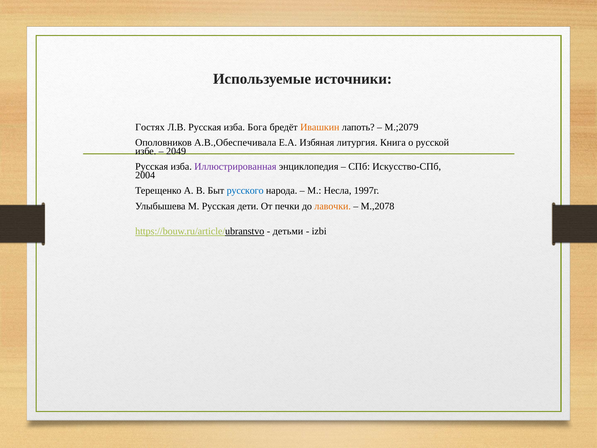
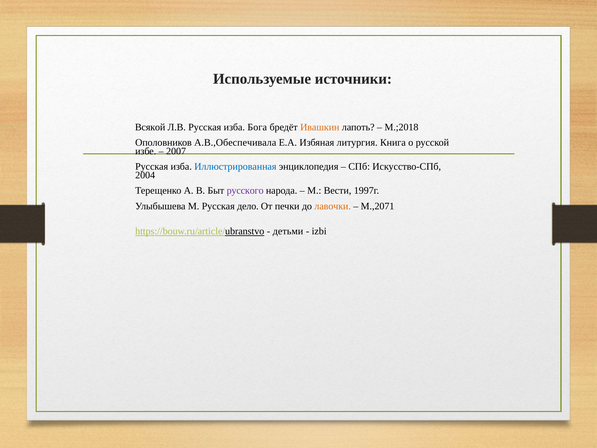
Гостях: Гостях -> Всякой
М.;2079: М.;2079 -> М.;2018
2049: 2049 -> 2007
Иллюстрированная colour: purple -> blue
русского colour: blue -> purple
Несла: Несла -> Вести
дети: дети -> дело
М.,2078: М.,2078 -> М.,2071
